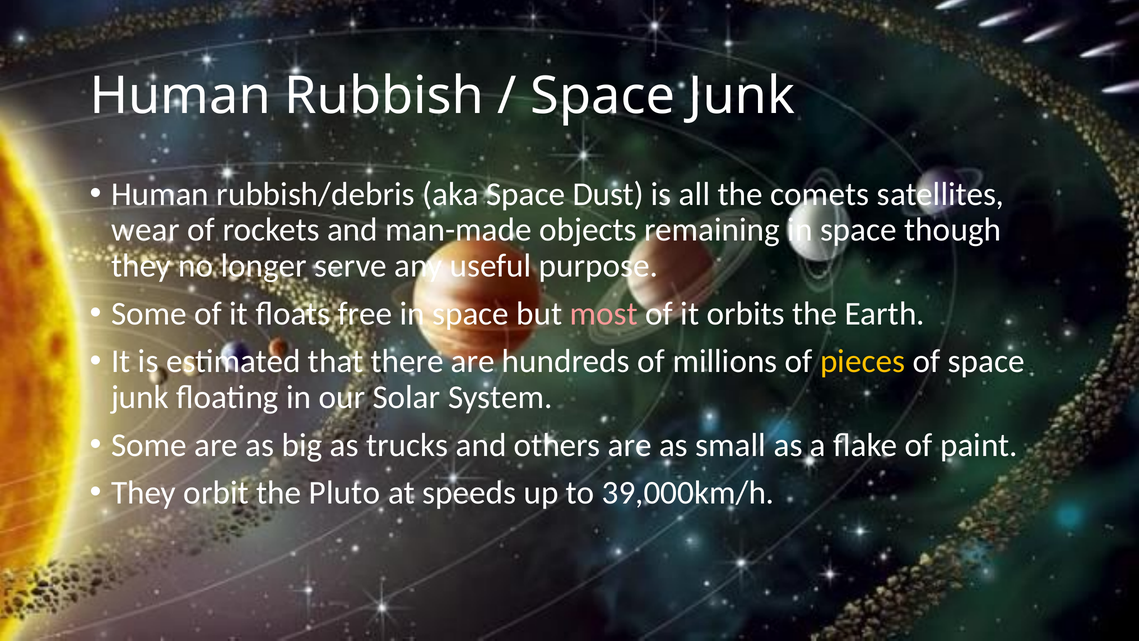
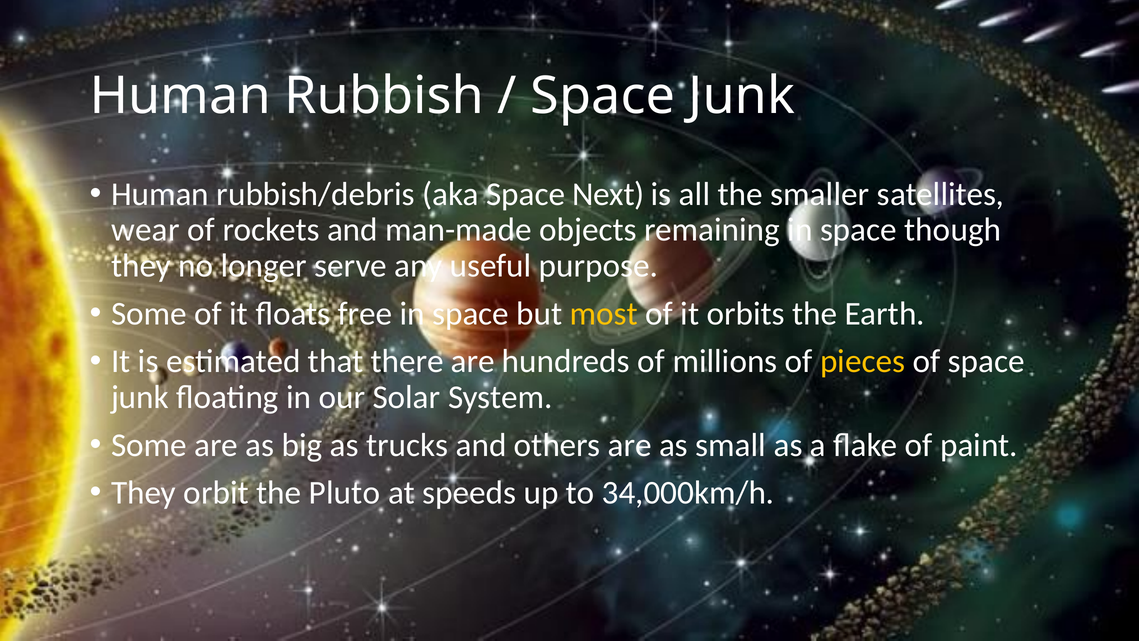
Dust: Dust -> Next
comets: comets -> smaller
most colour: pink -> yellow
39,000km/h: 39,000km/h -> 34,000km/h
